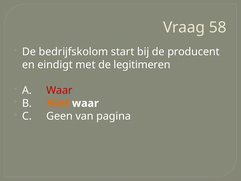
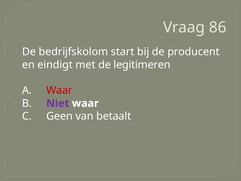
58: 58 -> 86
Niet colour: orange -> purple
pagina: pagina -> betaalt
